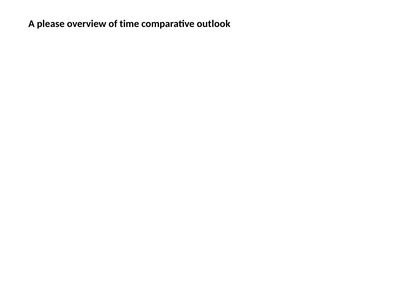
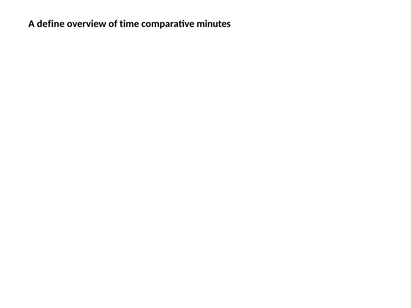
please: please -> define
outlook: outlook -> minutes
